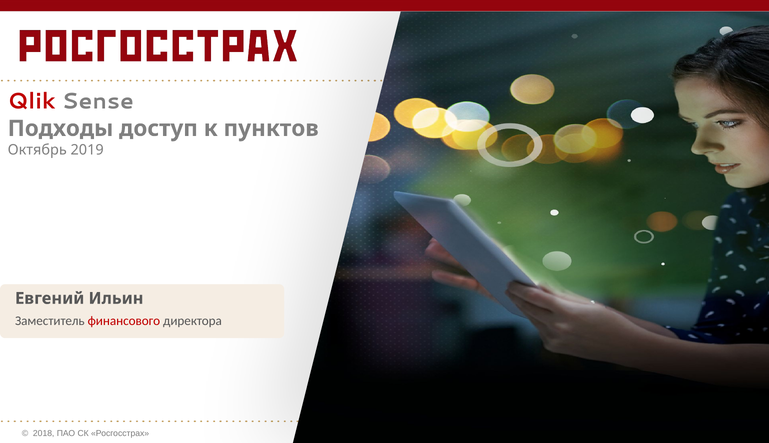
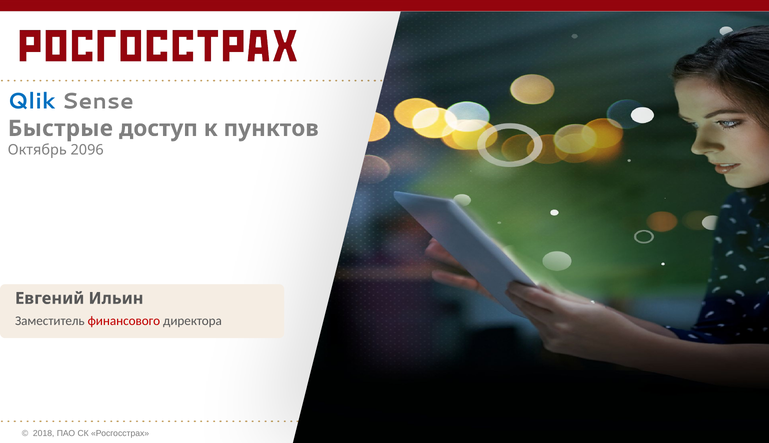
Qlik colour: red -> blue
Подходы: Подходы -> Быстрые
2019: 2019 -> 2096
